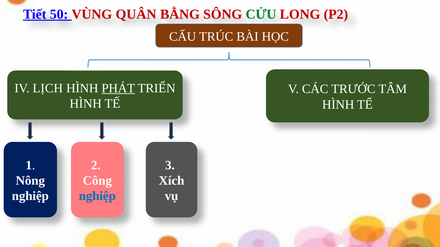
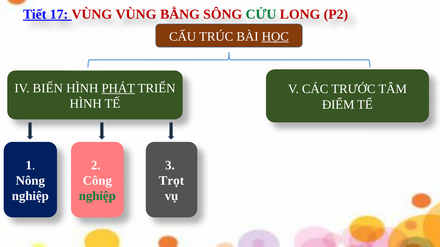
50: 50 -> 17
VÙNG QUÂN: QUÂN -> VÙNG
HỌC underline: none -> present
LỊCH: LỊCH -> BIẾN
HÌNH at (338, 105): HÌNH -> ĐIỂM
Xích: Xích -> Trọt
nghiệp at (97, 196) colour: blue -> green
